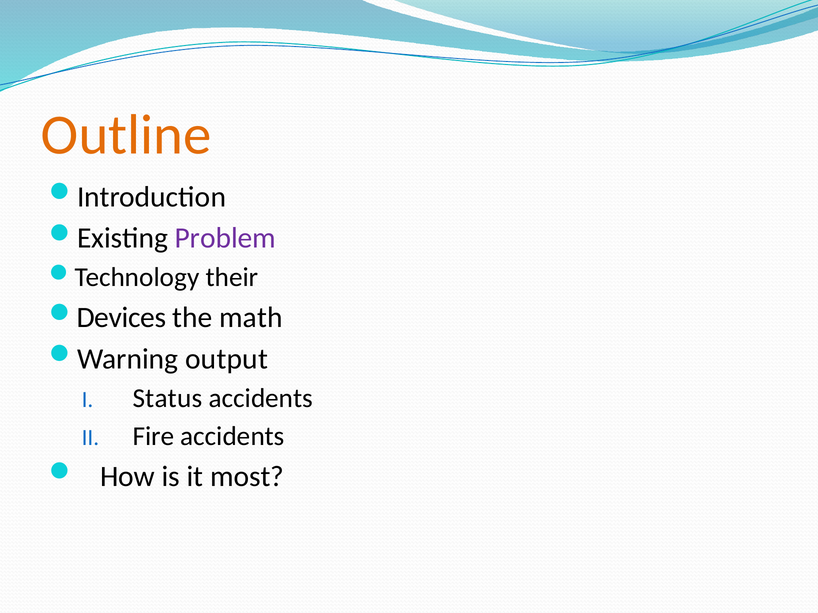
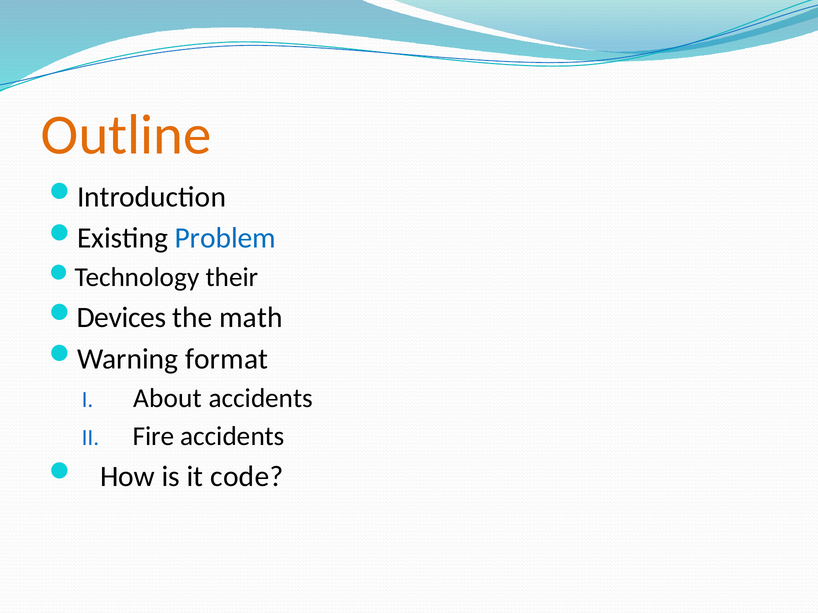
Problem colour: purple -> blue
output: output -> format
Status: Status -> About
most: most -> code
